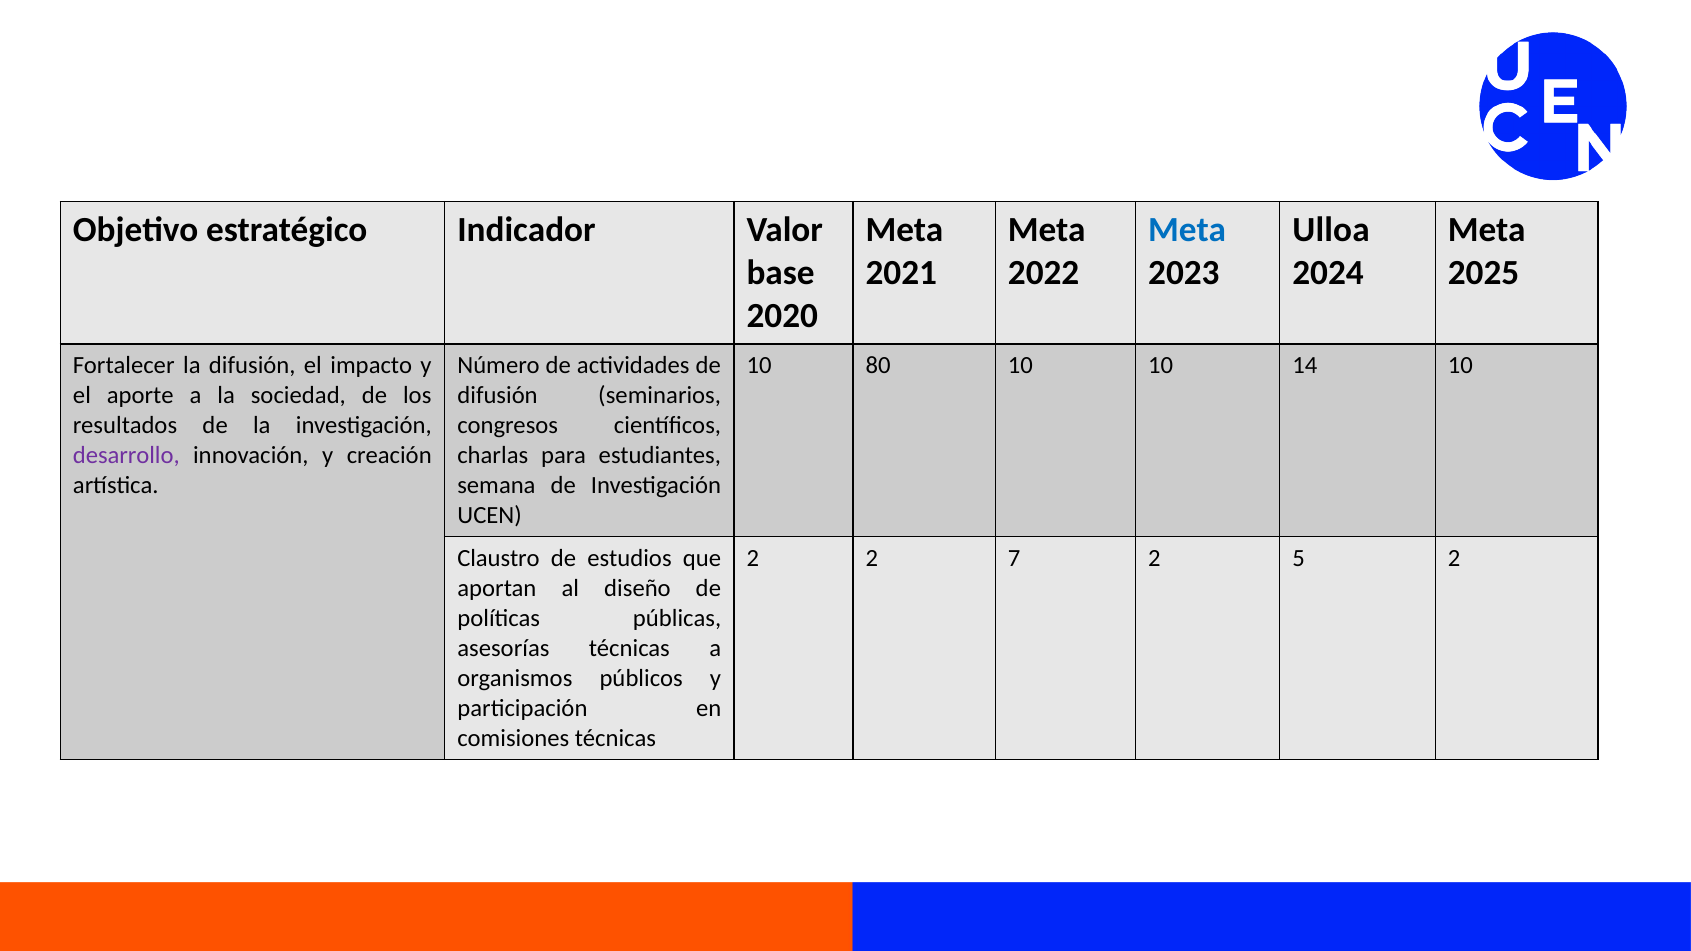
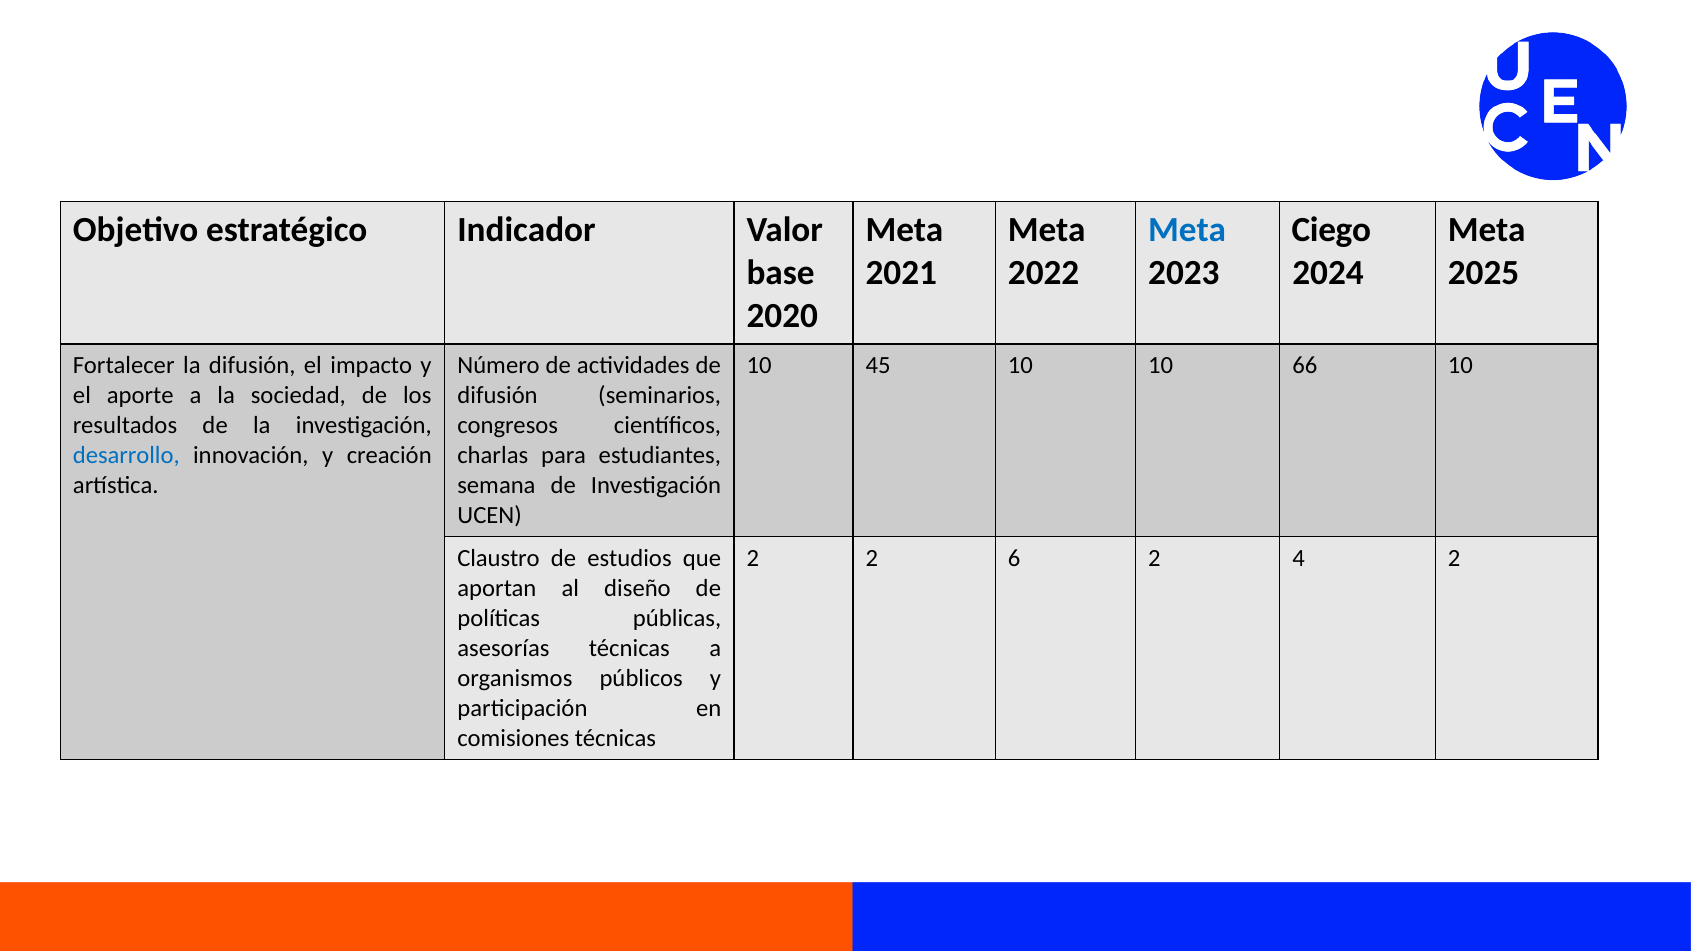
Ulloa: Ulloa -> Ciego
80: 80 -> 45
14: 14 -> 66
desarrollo colour: purple -> blue
7: 7 -> 6
5: 5 -> 4
